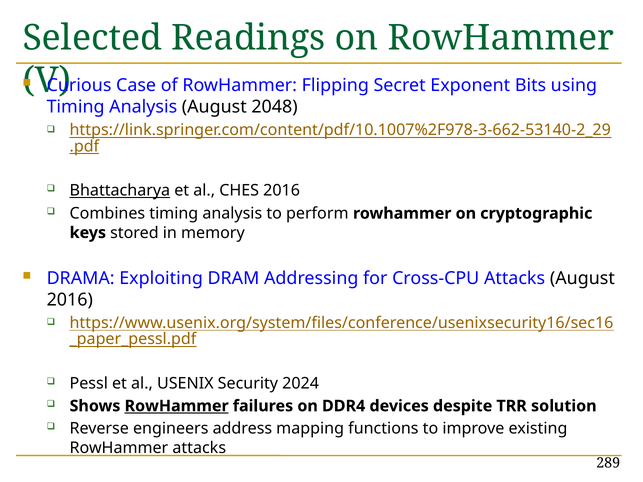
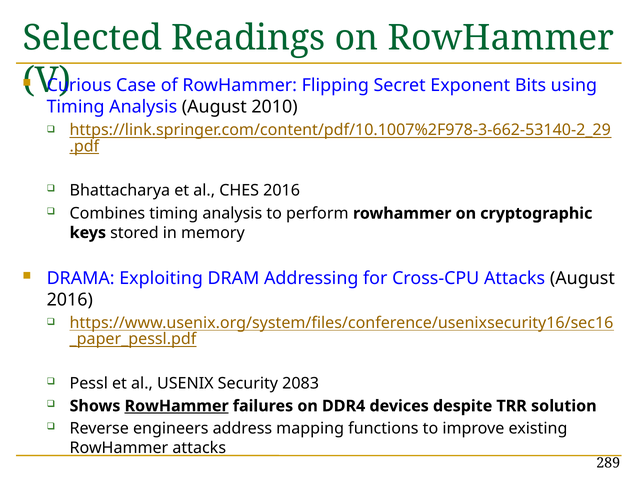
2048: 2048 -> 2010
Bhattacharya underline: present -> none
2024: 2024 -> 2083
